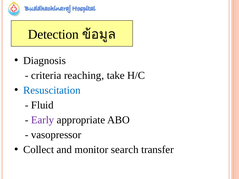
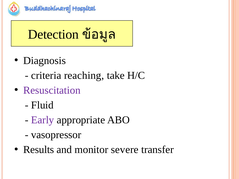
Resuscitation colour: blue -> purple
Collect: Collect -> Results
search: search -> severe
